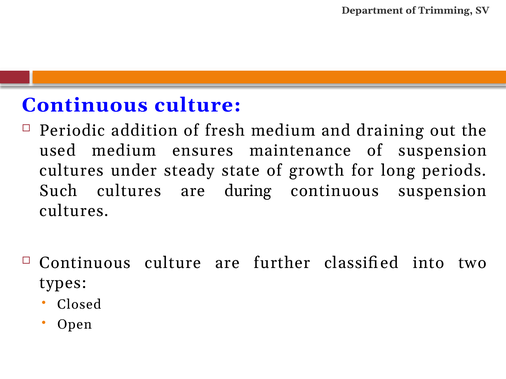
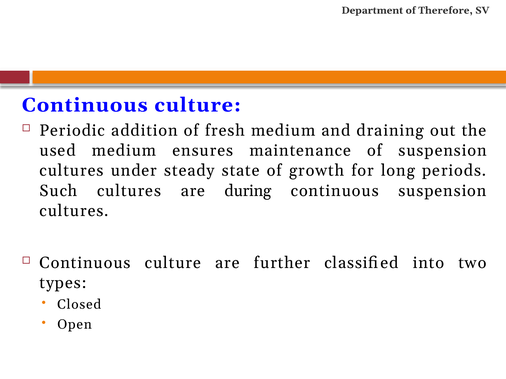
Trimming: Trimming -> Therefore
